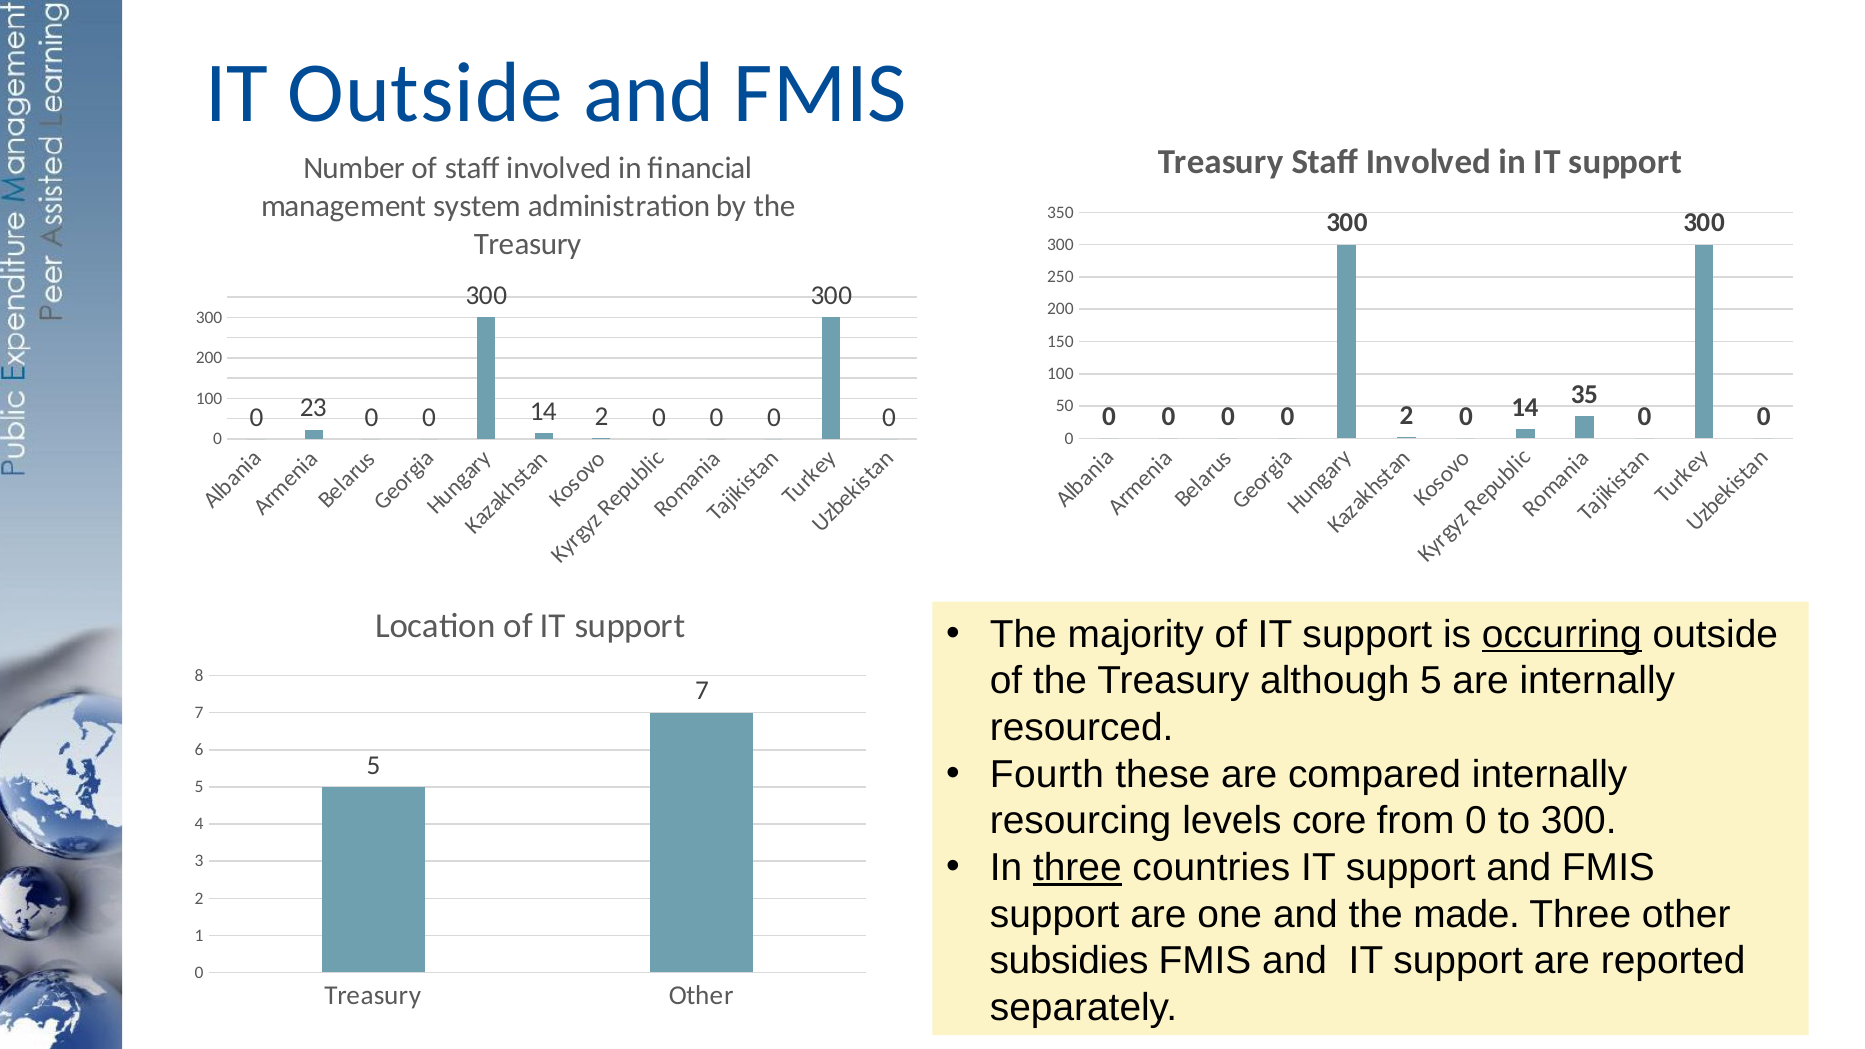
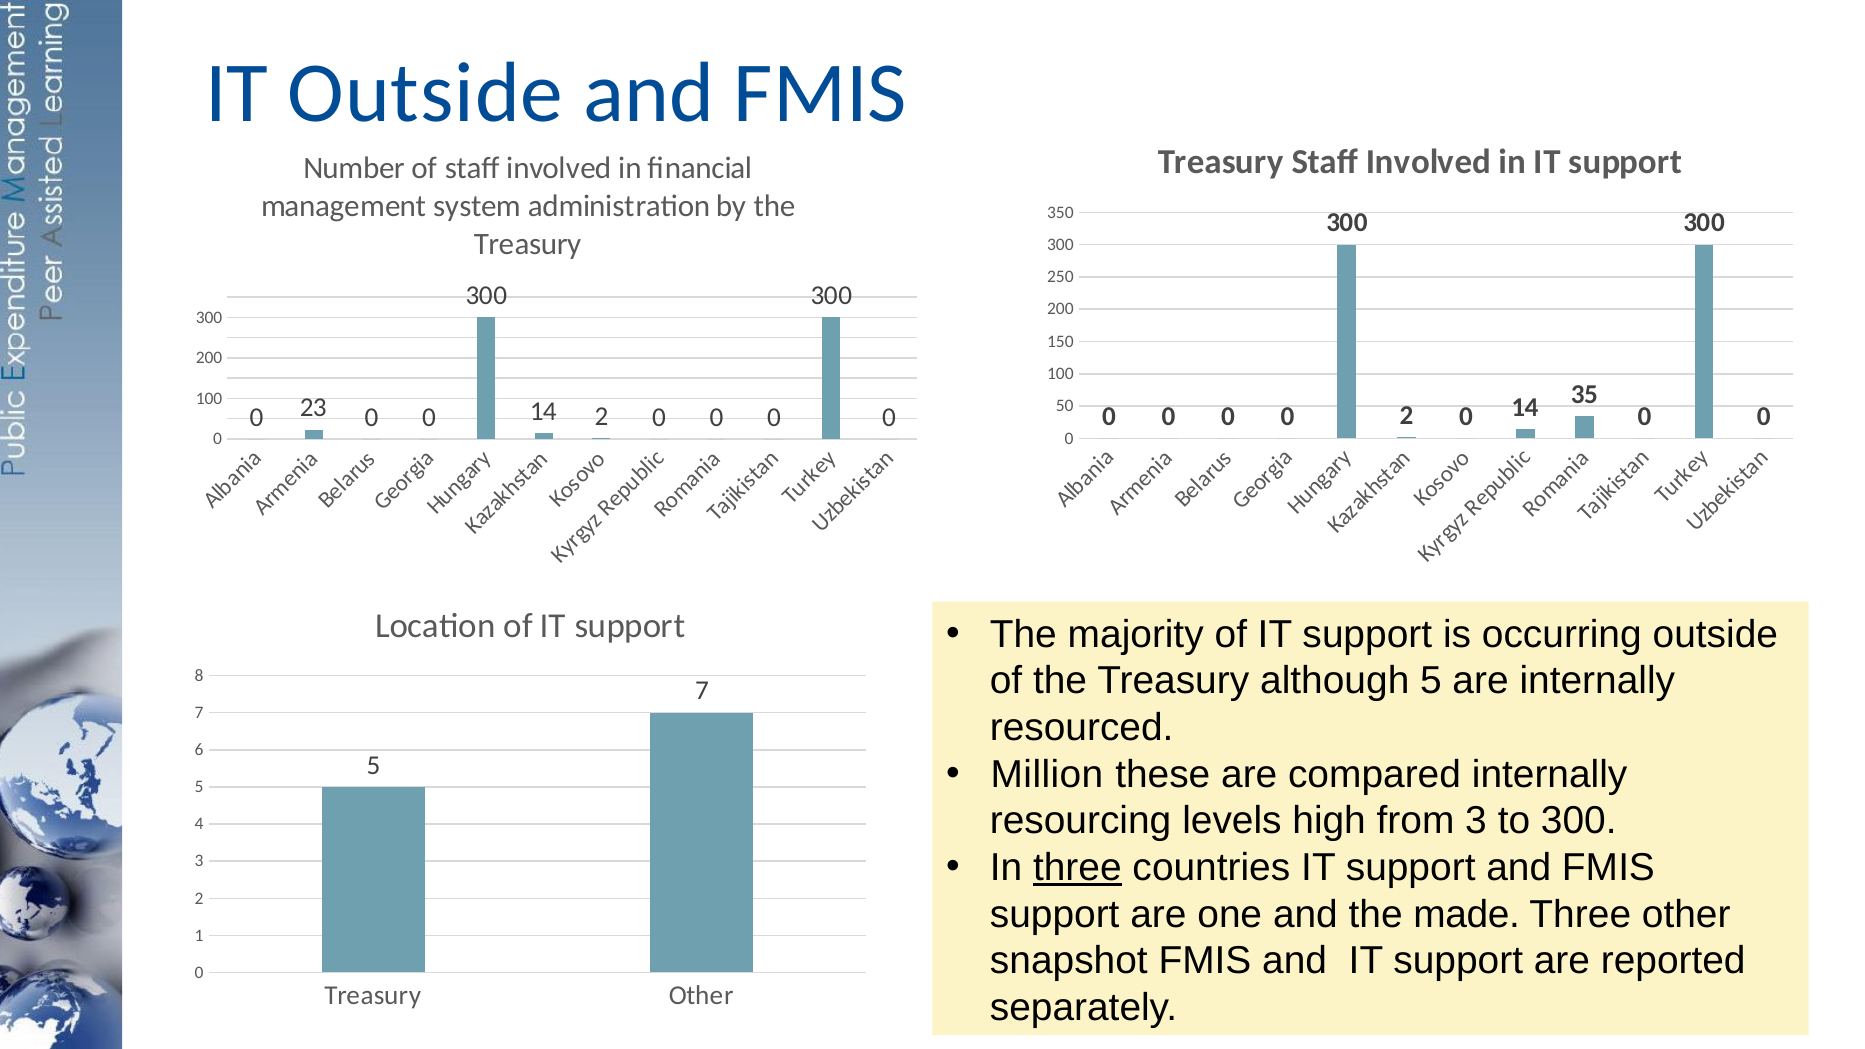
occurring underline: present -> none
Fourth: Fourth -> Million
core: core -> high
from 0: 0 -> 3
subsidies: subsidies -> snapshot
